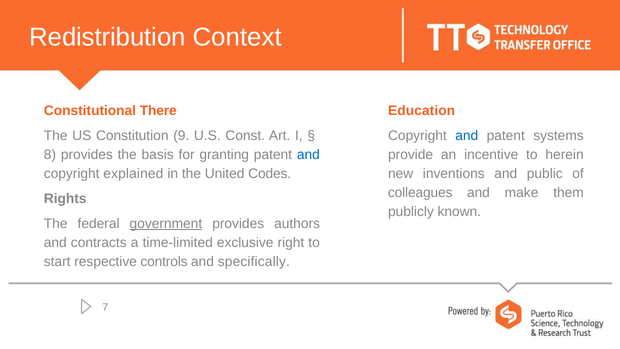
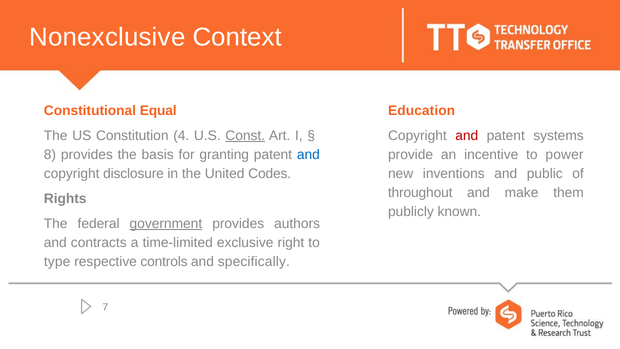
Redistribution: Redistribution -> Nonexclusive
There: There -> Equal
9: 9 -> 4
Const underline: none -> present
and at (467, 135) colour: blue -> red
herein: herein -> power
explained: explained -> disclosure
colleagues: colleagues -> throughout
start: start -> type
